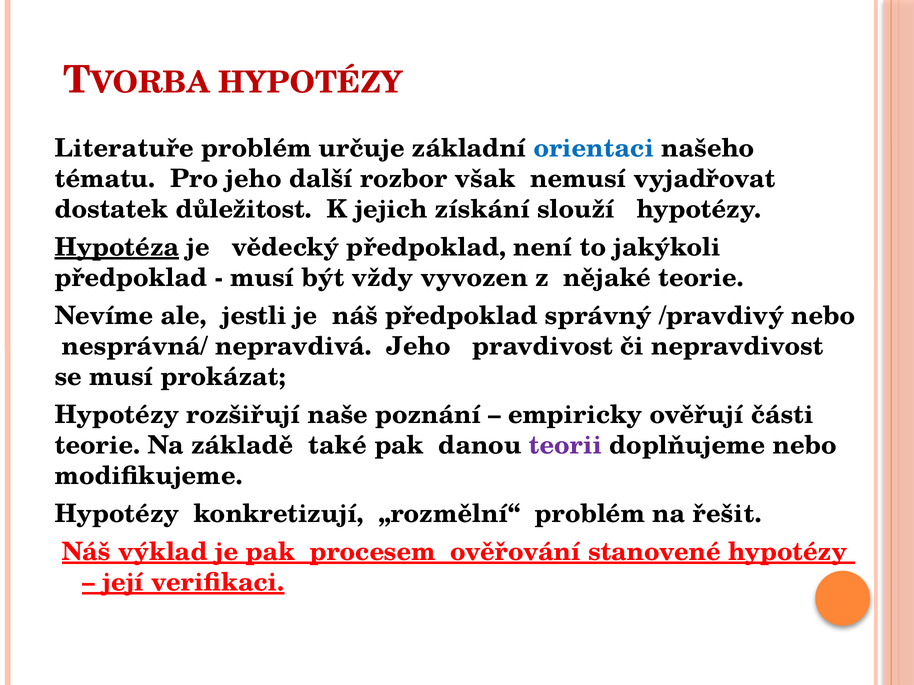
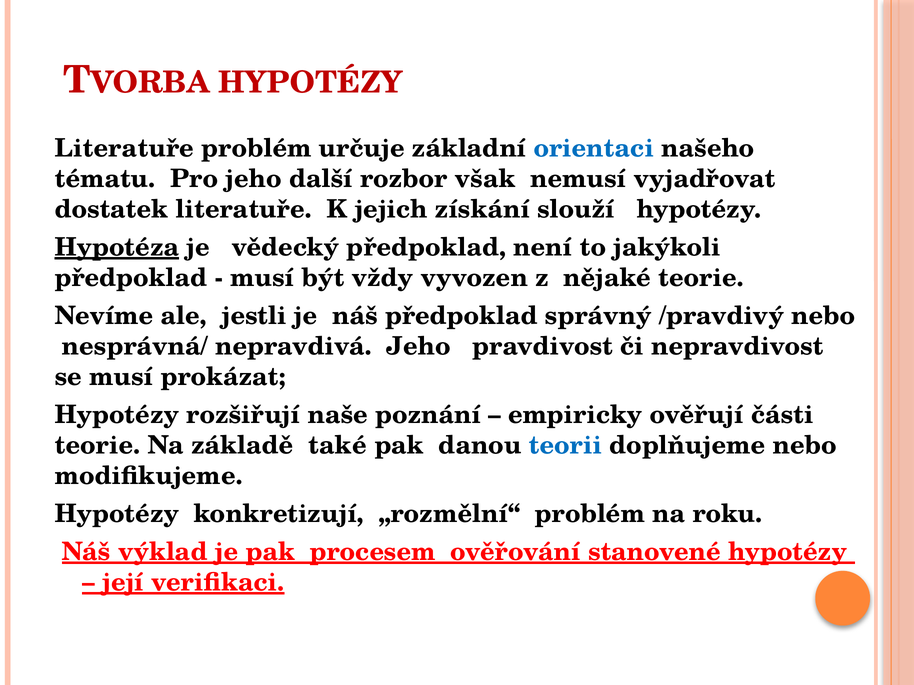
dostatek důležitost: důležitost -> literatuře
teorii colour: purple -> blue
řešit: řešit -> roku
